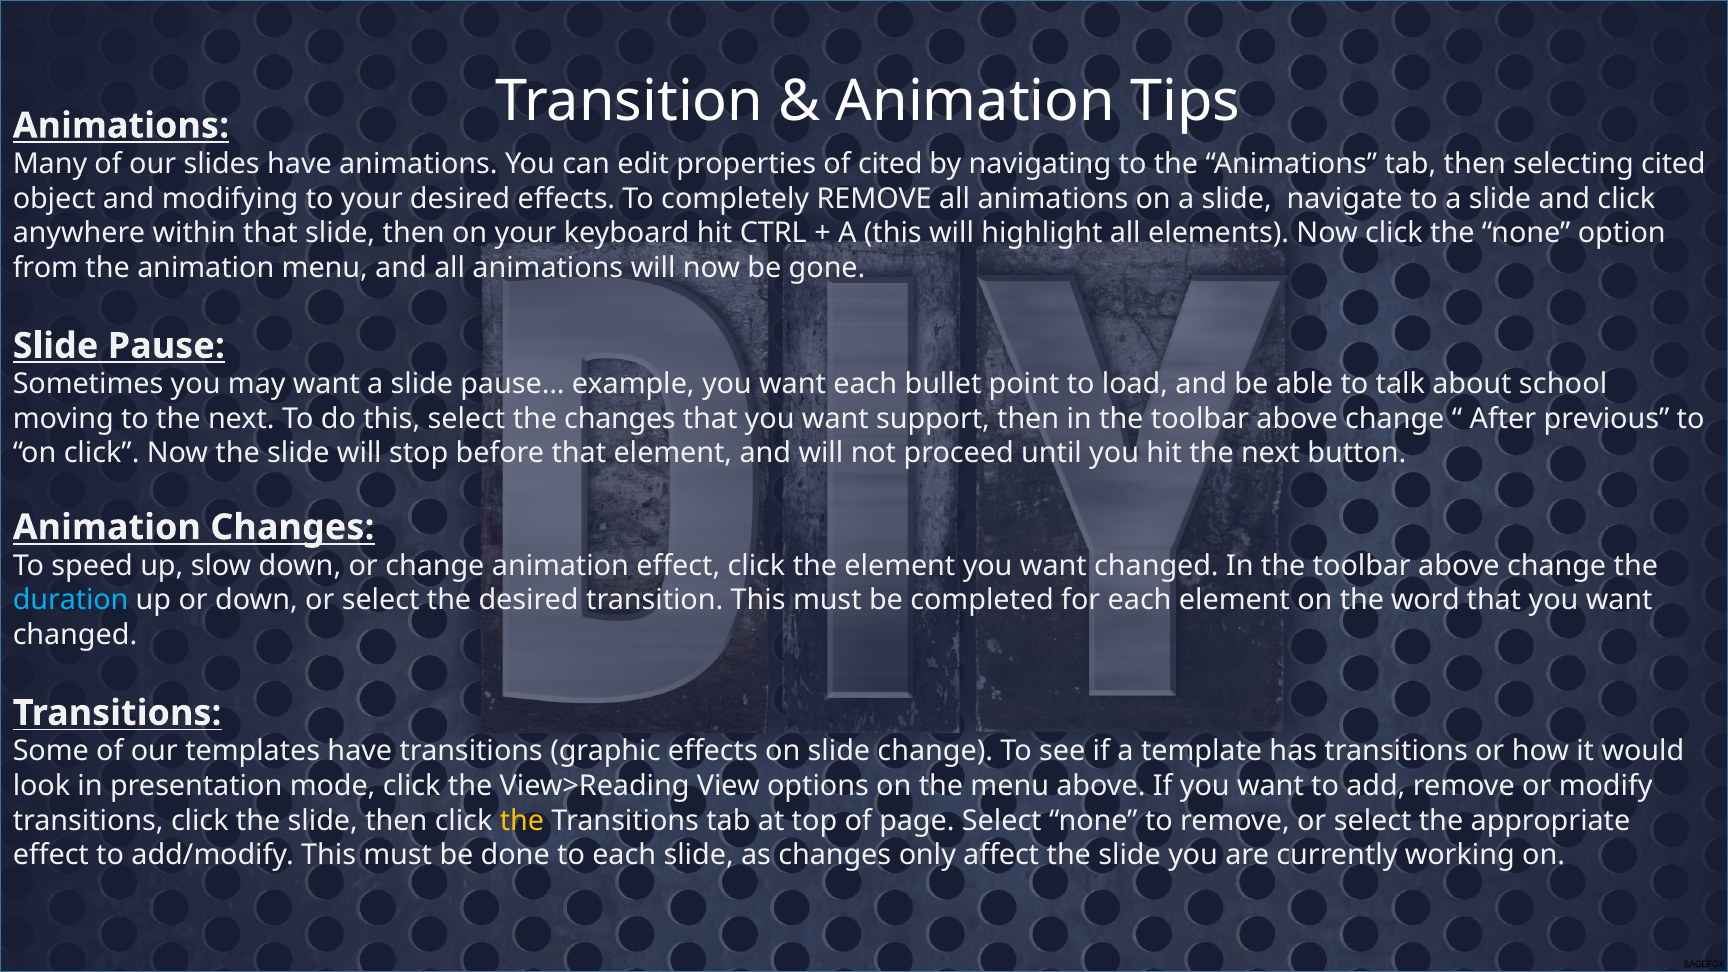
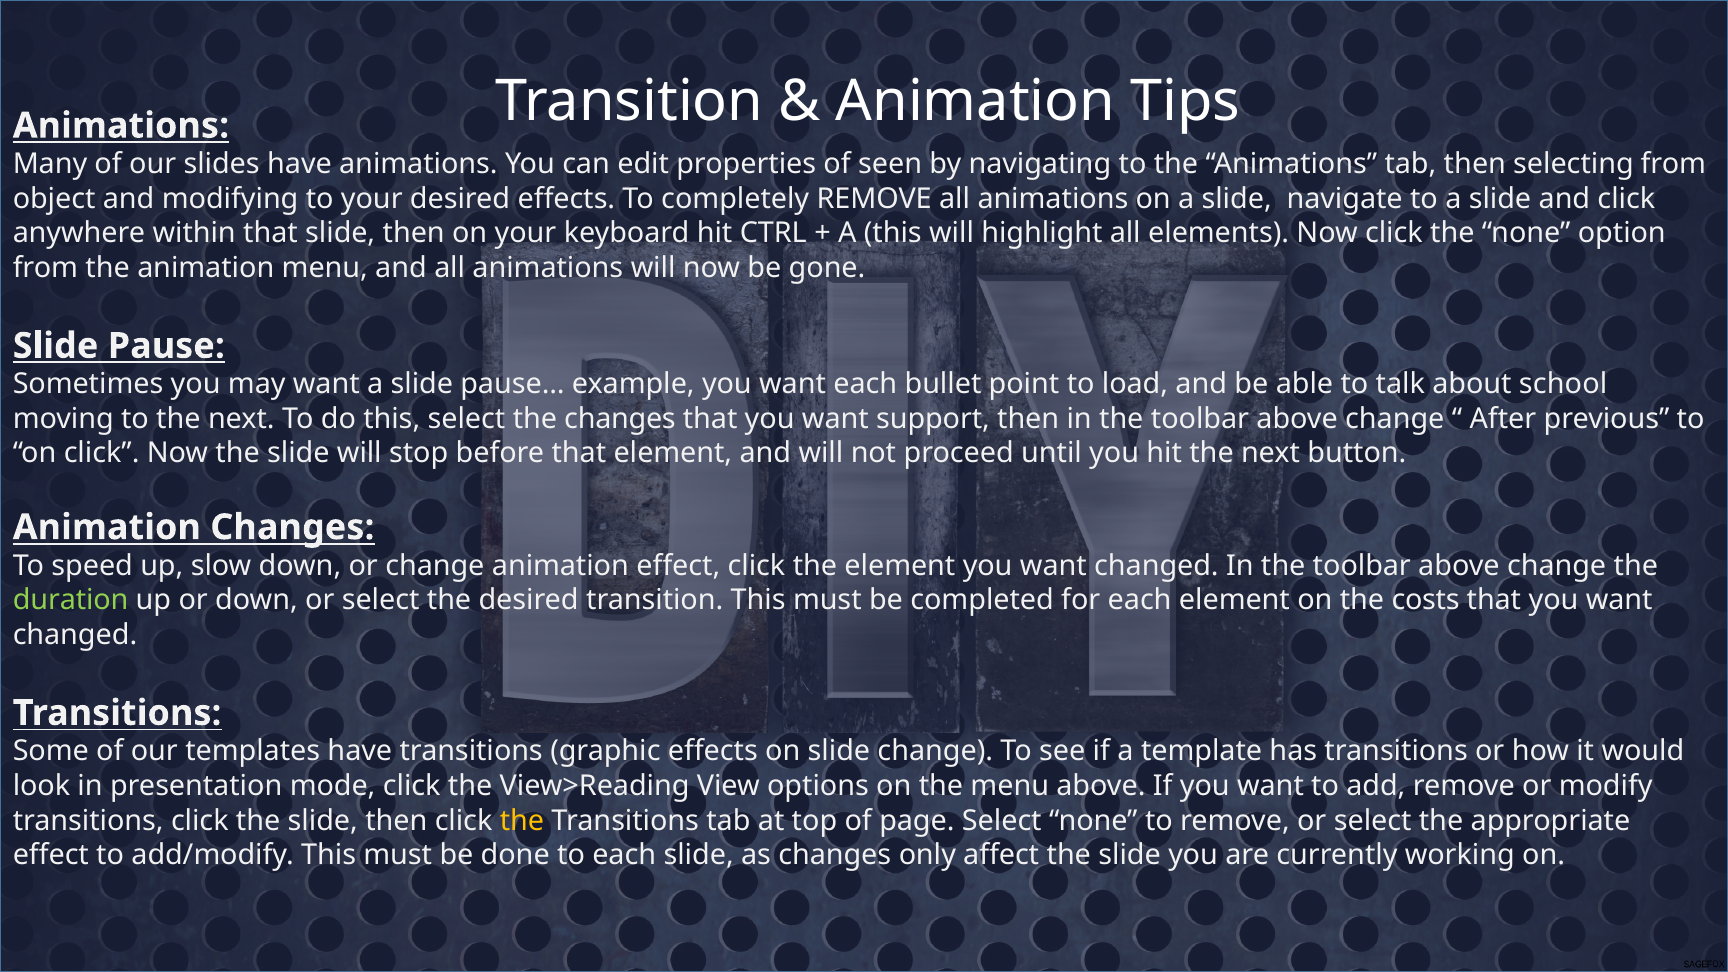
of cited: cited -> seen
selecting cited: cited -> from
duration colour: light blue -> light green
word: word -> costs
